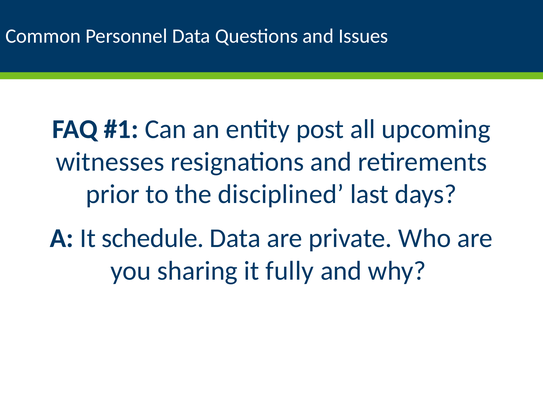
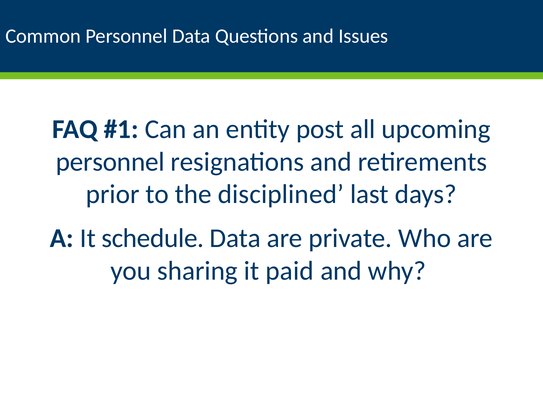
witnesses at (110, 162): witnesses -> personnel
fully: fully -> paid
